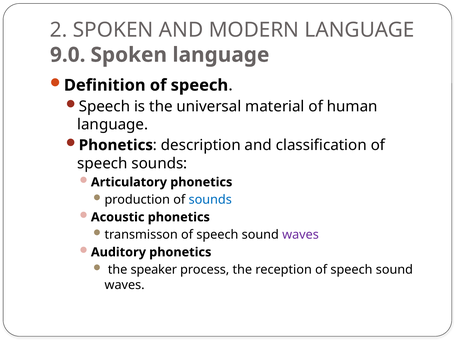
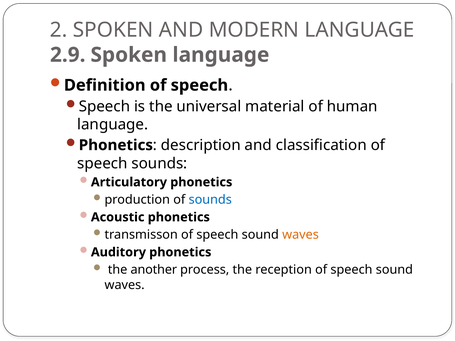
9.0: 9.0 -> 2.9
waves at (301, 235) colour: purple -> orange
speaker: speaker -> another
